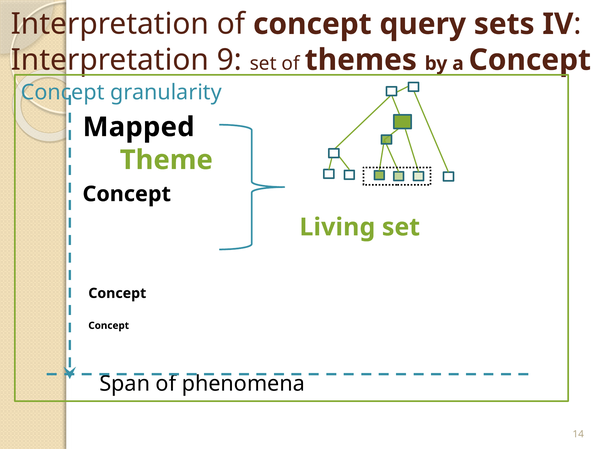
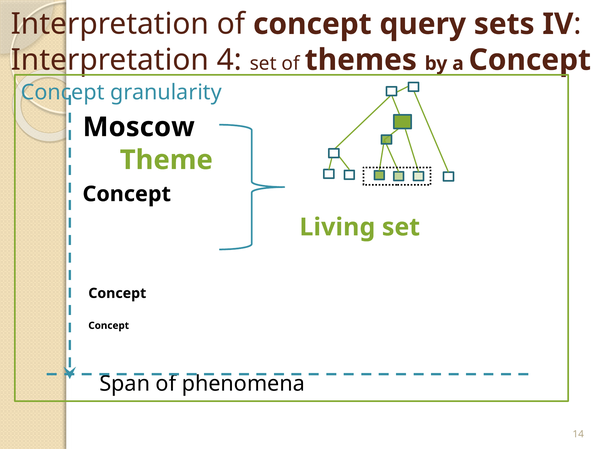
9: 9 -> 4
Mapped: Mapped -> Moscow
